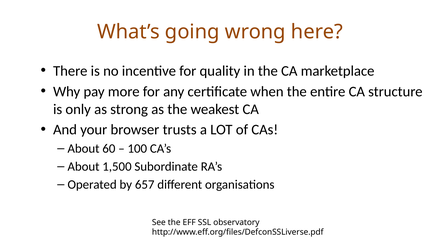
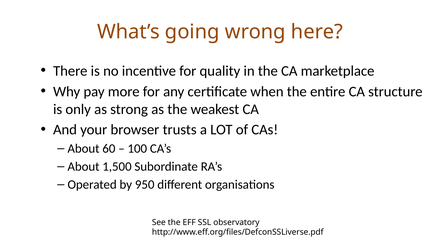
657: 657 -> 950
